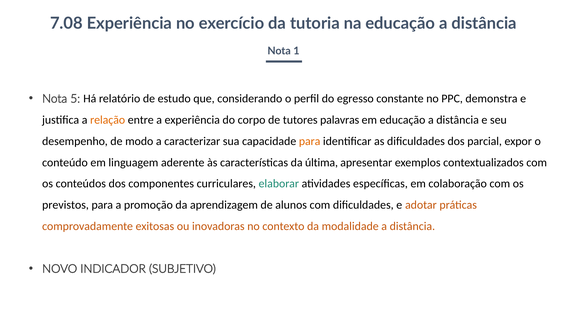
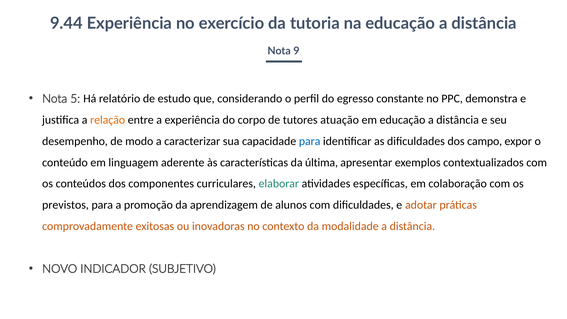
7.08: 7.08 -> 9.44
1: 1 -> 9
palavras: palavras -> atuação
para at (310, 141) colour: orange -> blue
parcial: parcial -> campo
